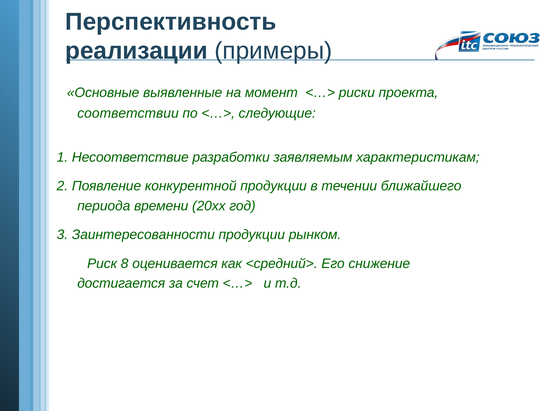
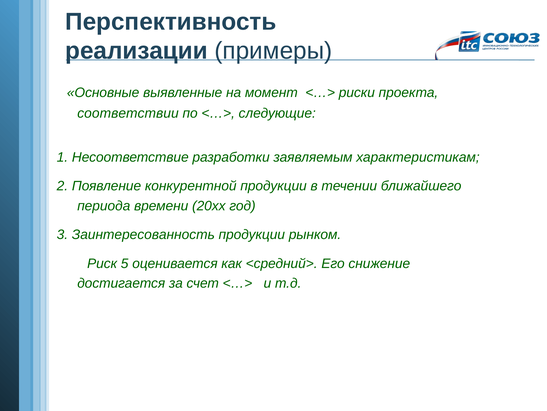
Заинтересованности: Заинтересованности -> Заинтересованность
8: 8 -> 5
